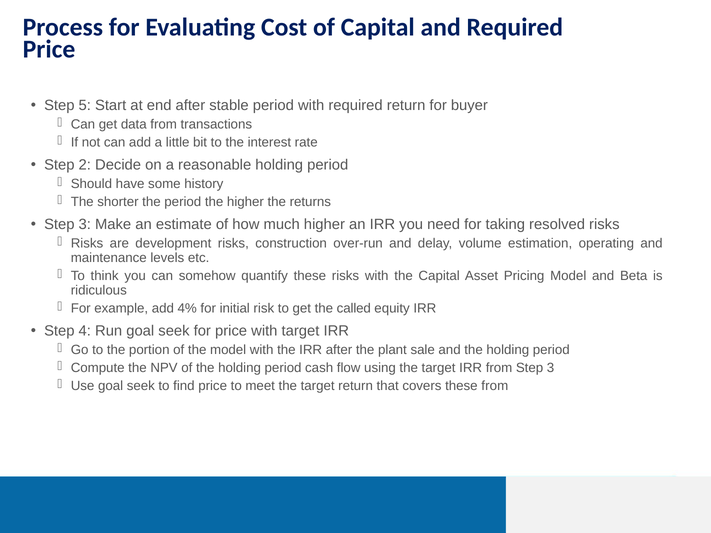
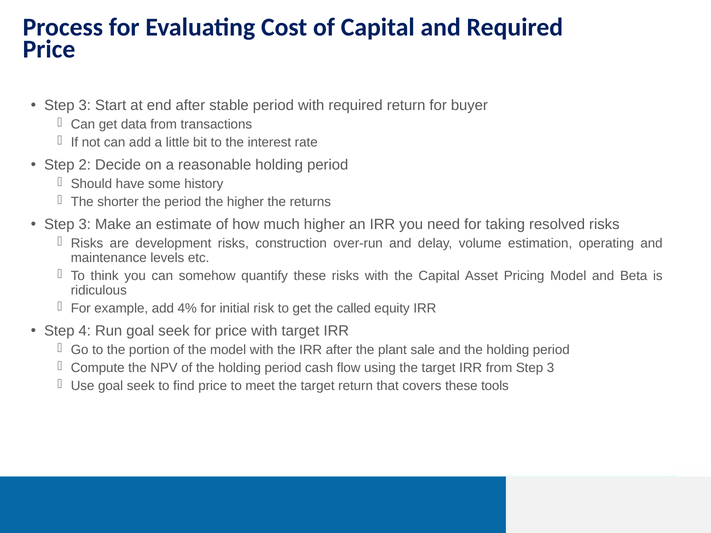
5 at (85, 106): 5 -> 3
these from: from -> tools
